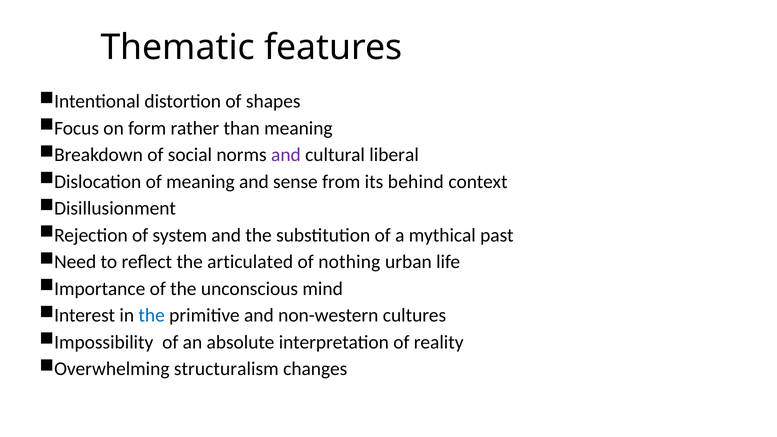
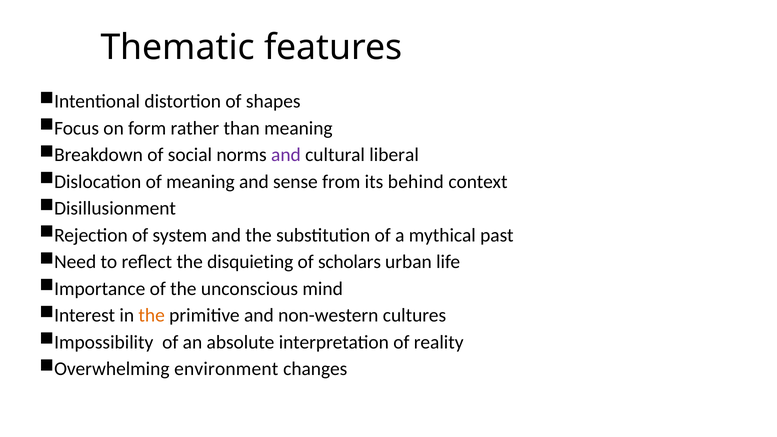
articulated: articulated -> disquieting
nothing: nothing -> scholars
the at (152, 315) colour: blue -> orange
structuralism: structuralism -> environment
